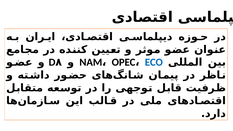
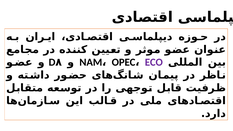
ECO colour: blue -> purple
